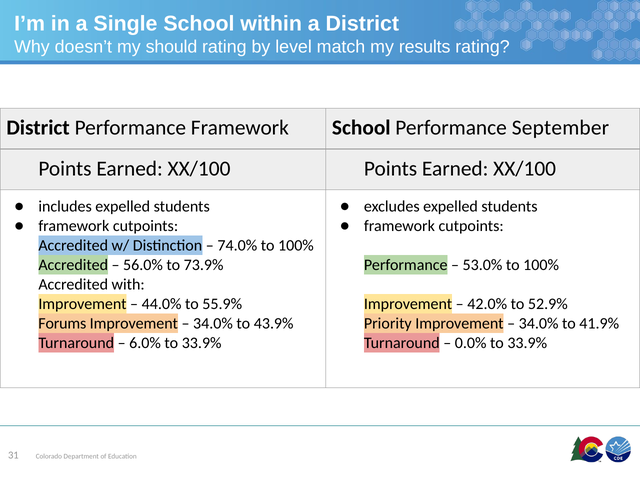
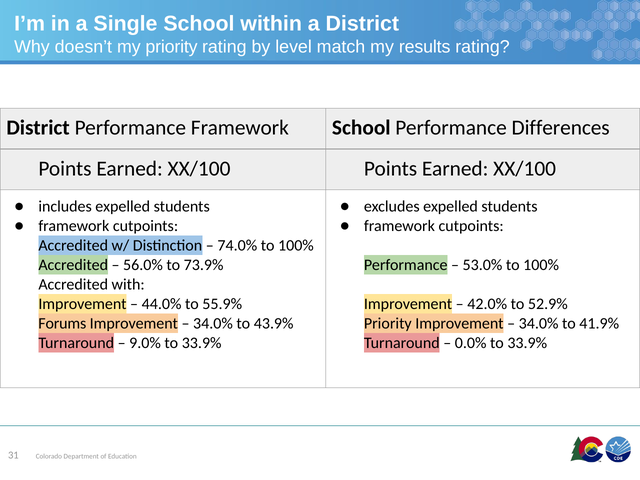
my should: should -> priority
September: September -> Differences
6.0%: 6.0% -> 9.0%
